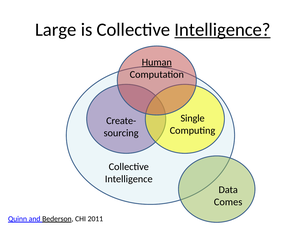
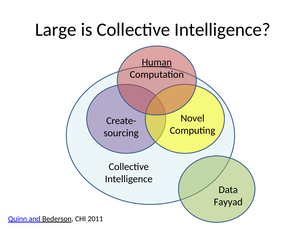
Intelligence at (223, 30) underline: present -> none
Single: Single -> Novel
Comes: Comes -> Fayyad
